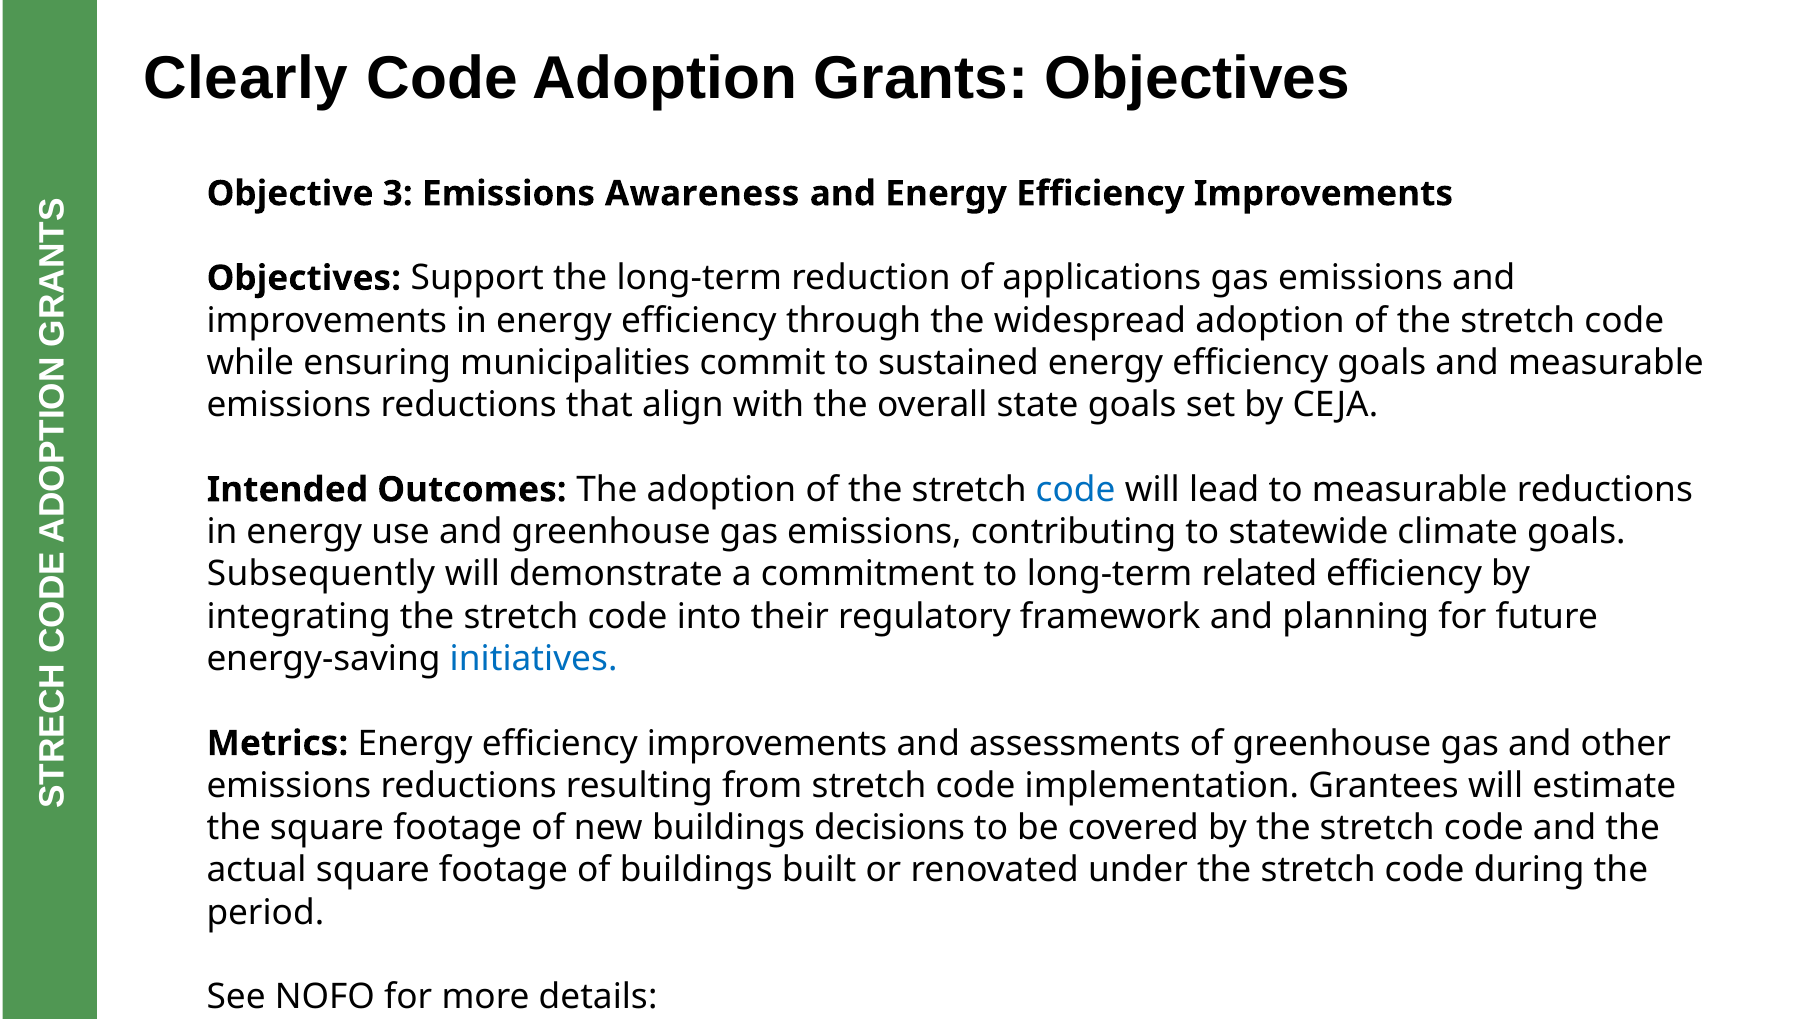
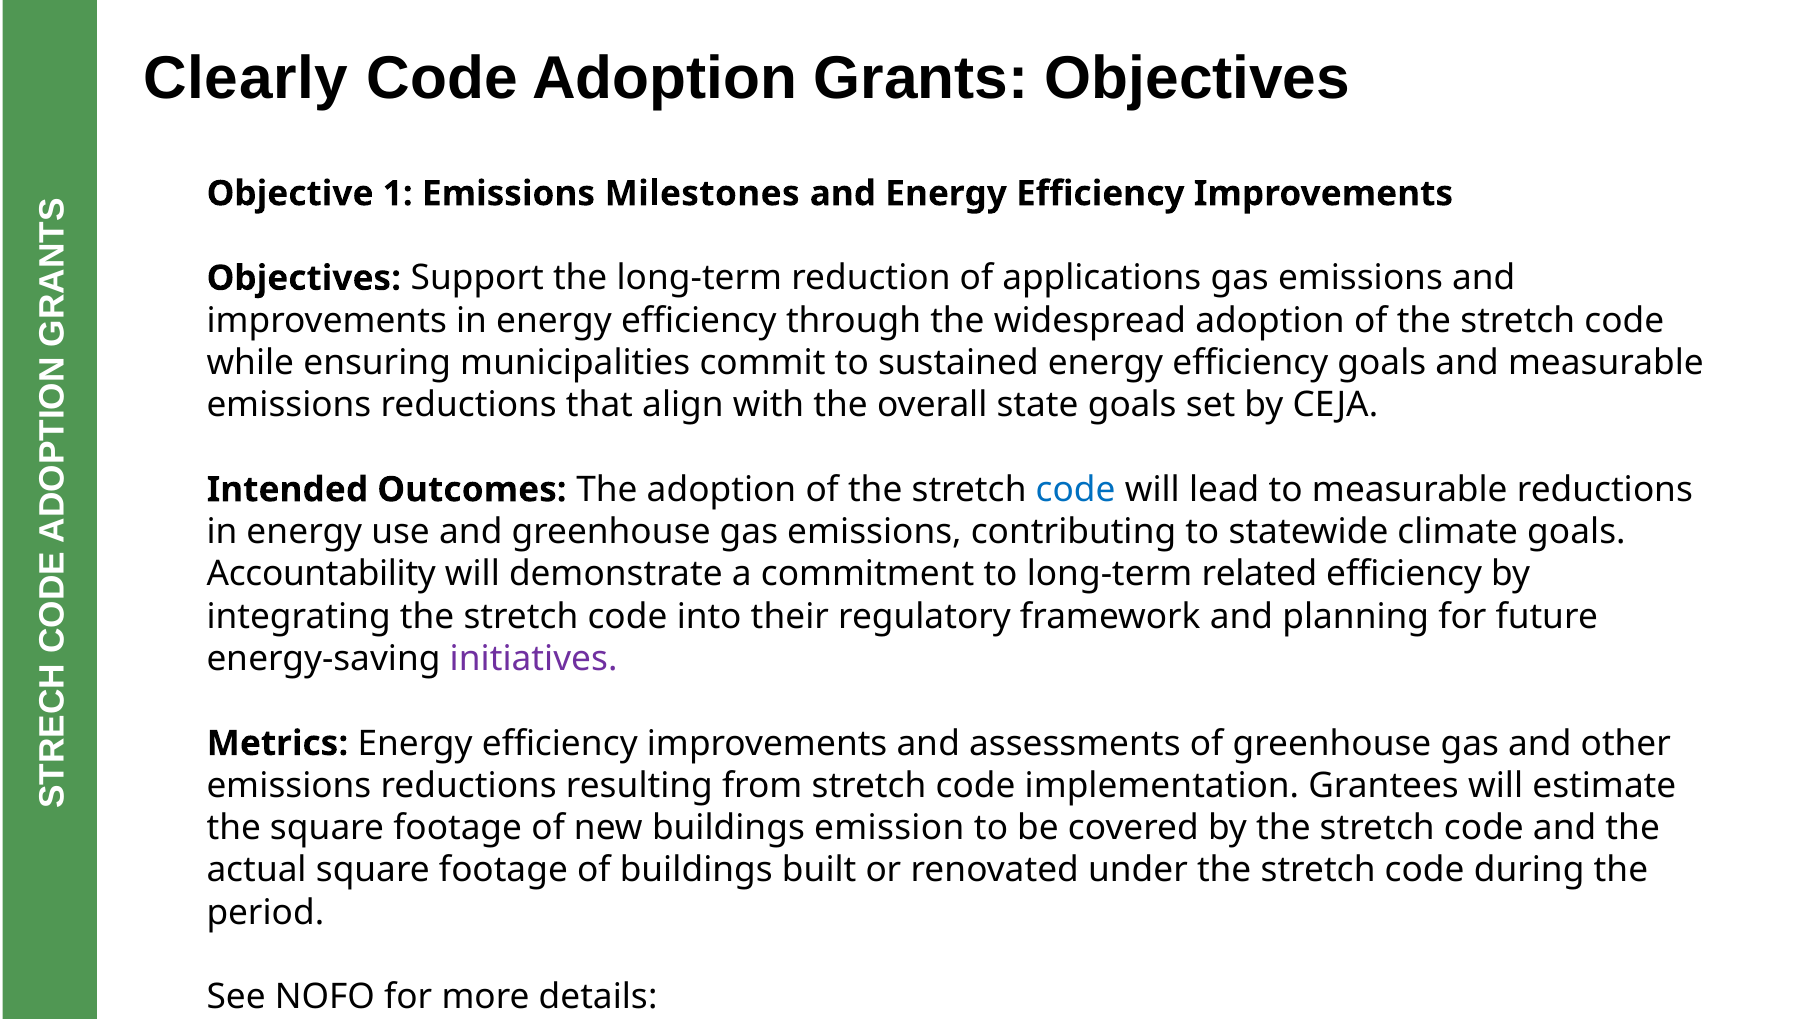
3: 3 -> 1
Awareness: Awareness -> Milestones
Subsequently: Subsequently -> Accountability
initiatives colour: blue -> purple
decisions: decisions -> emission
